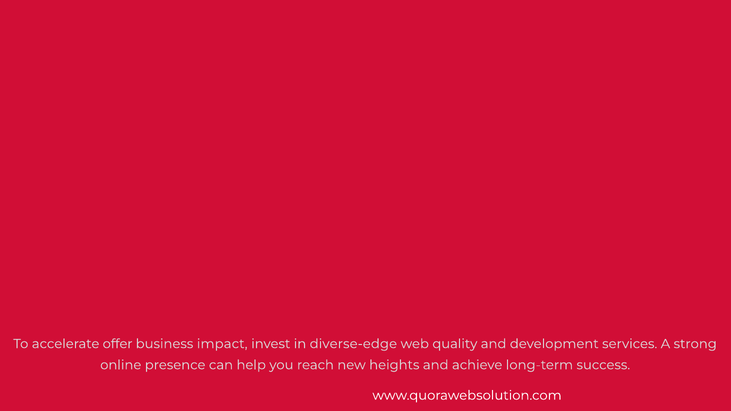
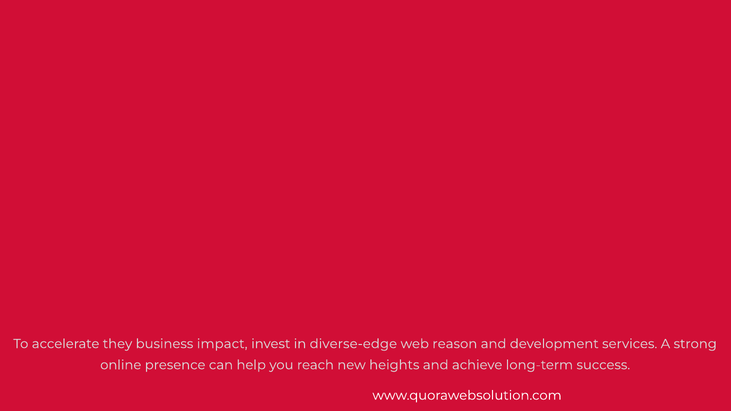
offer: offer -> they
quality: quality -> reason
